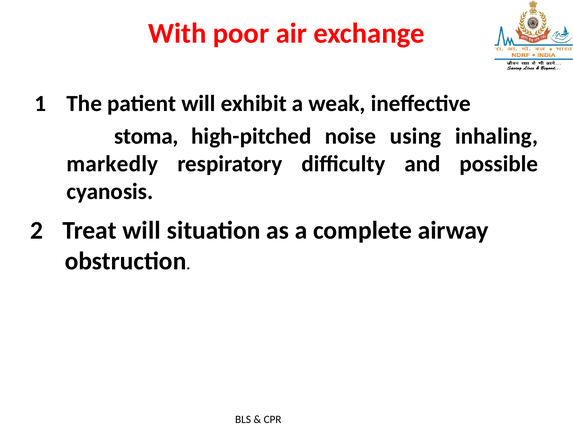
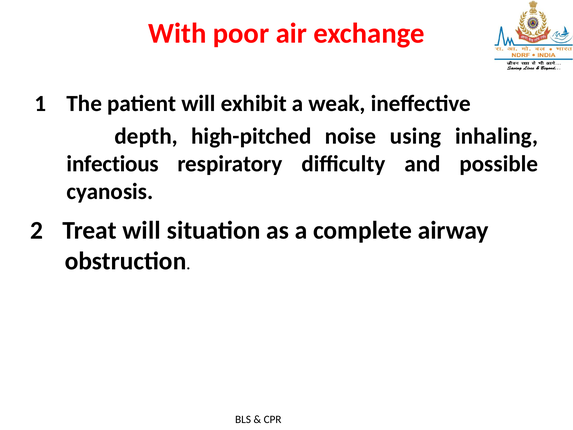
stoma: stoma -> depth
markedly: markedly -> infectious
